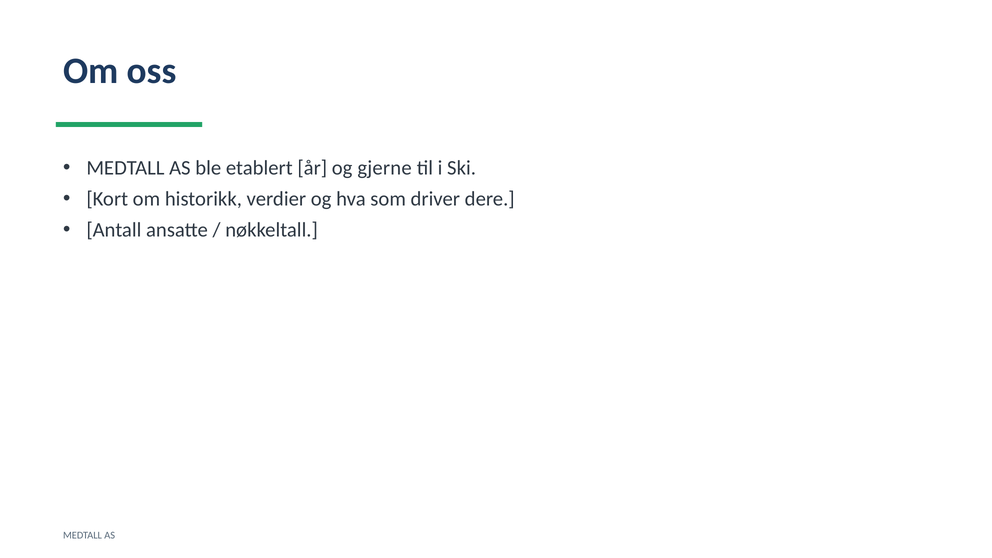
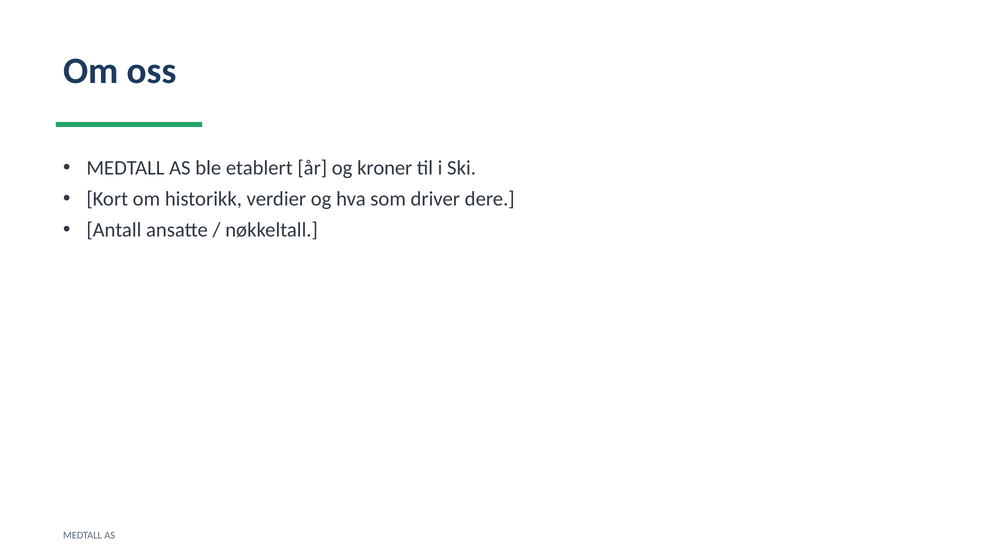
gjerne: gjerne -> kroner
